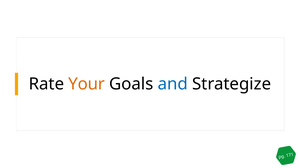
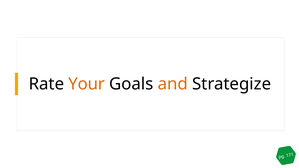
and colour: blue -> orange
